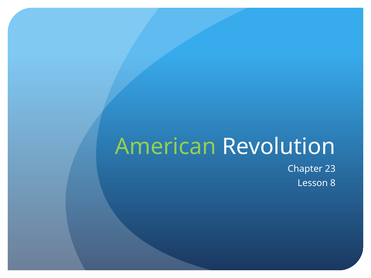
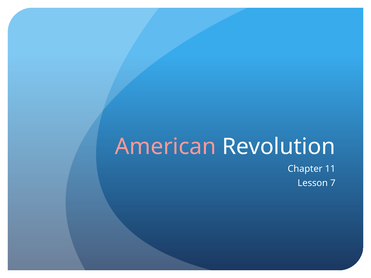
American colour: light green -> pink
23: 23 -> 11
8: 8 -> 7
